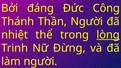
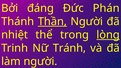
Công: Công -> Phán
Thần underline: none -> present
Đừng: Đừng -> Tránh
